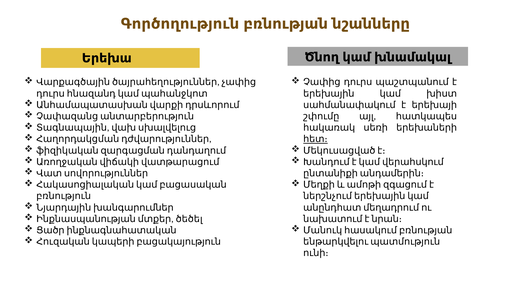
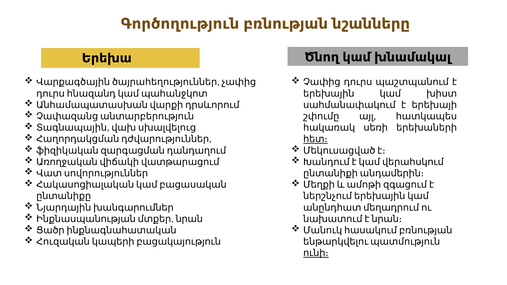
բռնություն: բռնություն -> ընտանիքը
ծեծել: ծեծել -> նրան
ունի։ underline: none -> present
